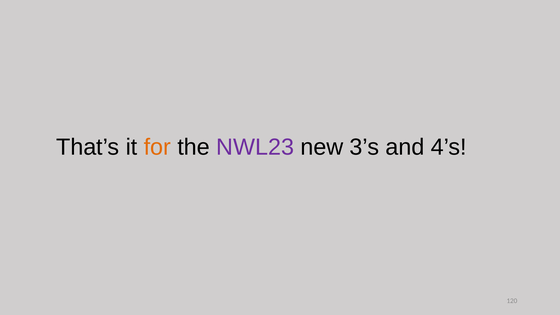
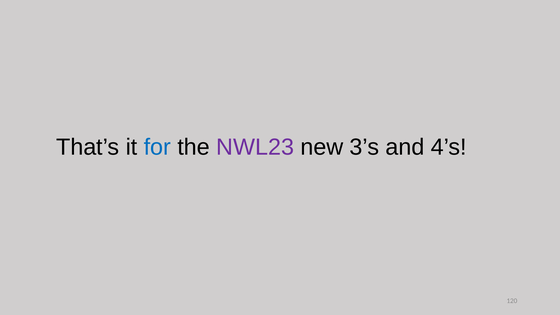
for colour: orange -> blue
